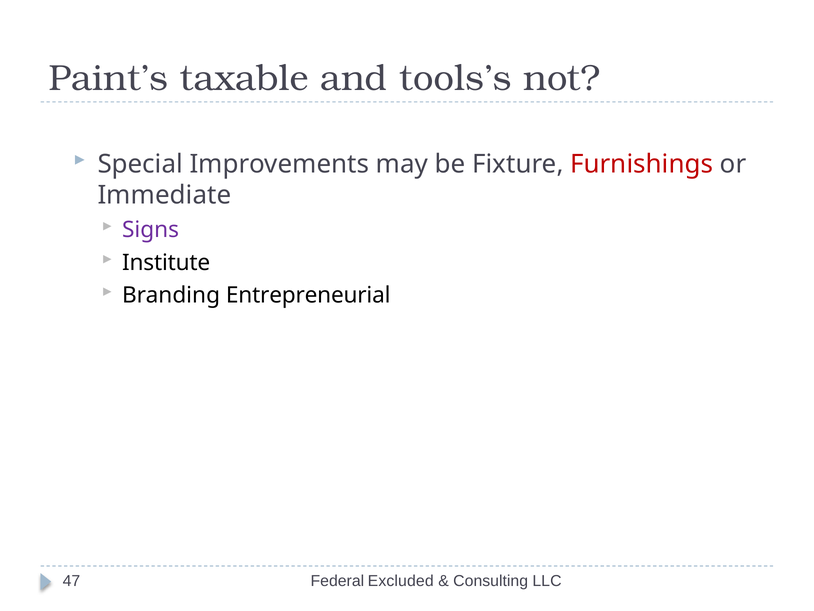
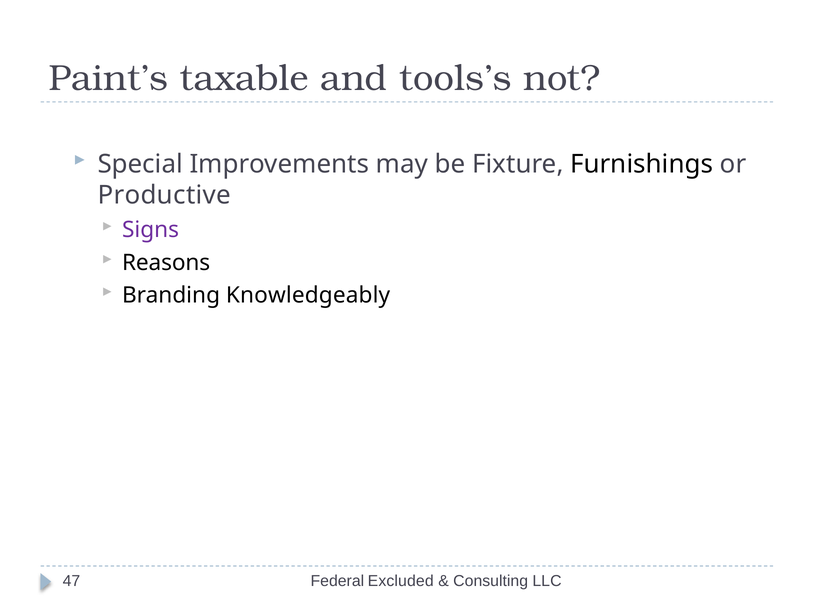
Furnishings colour: red -> black
Immediate: Immediate -> Productive
Institute: Institute -> Reasons
Entrepreneurial: Entrepreneurial -> Knowledgeably
